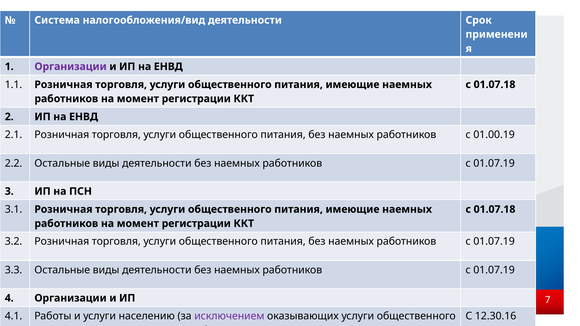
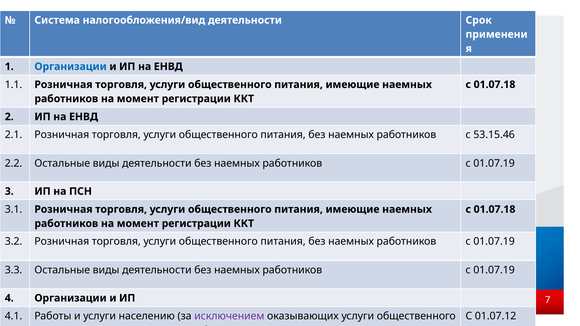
Организации at (71, 67) colour: purple -> blue
01.00.19: 01.00.19 -> 53.15.46
12.30.16: 12.30.16 -> 01.07.12
